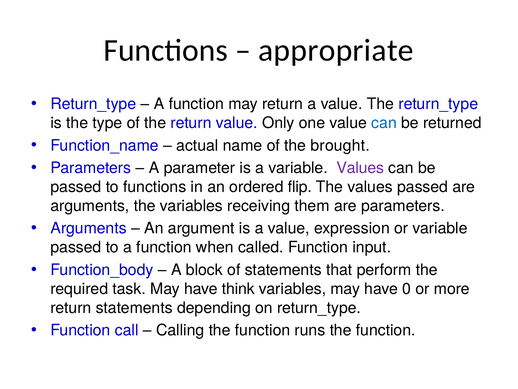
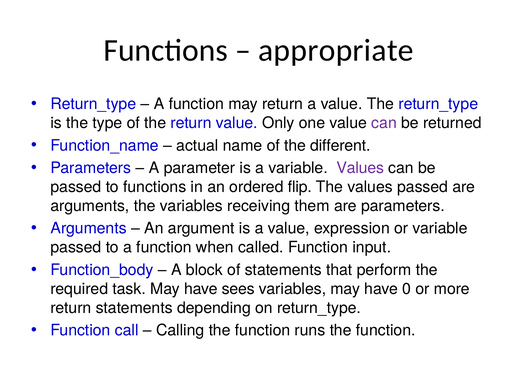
can at (384, 123) colour: blue -> purple
brought: brought -> different
think: think -> sees
